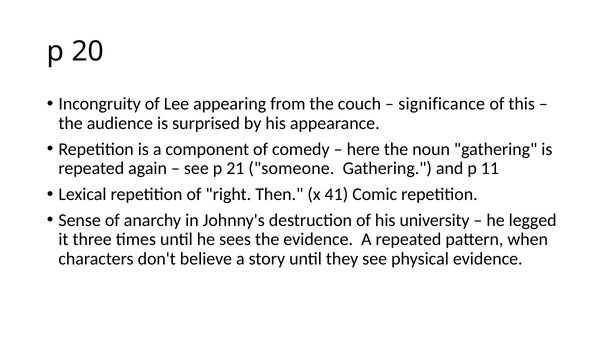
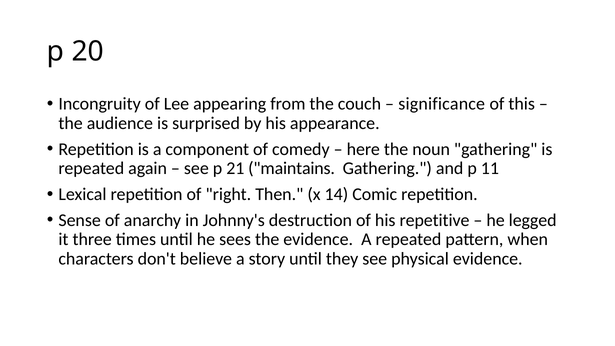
someone: someone -> maintains
41: 41 -> 14
university: university -> repetitive
